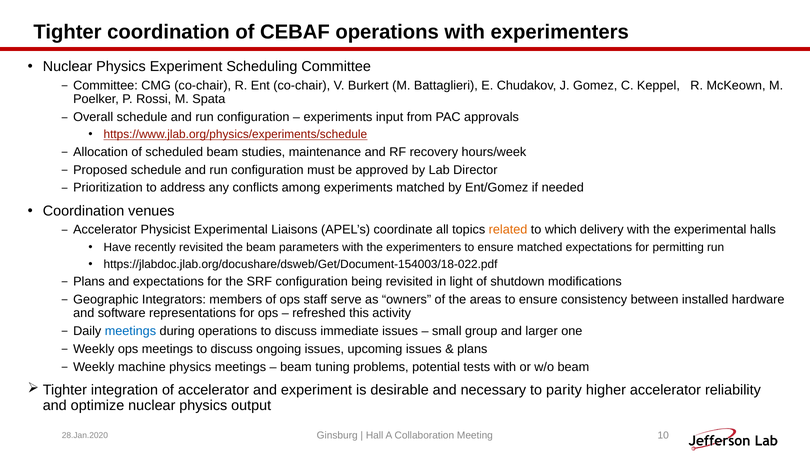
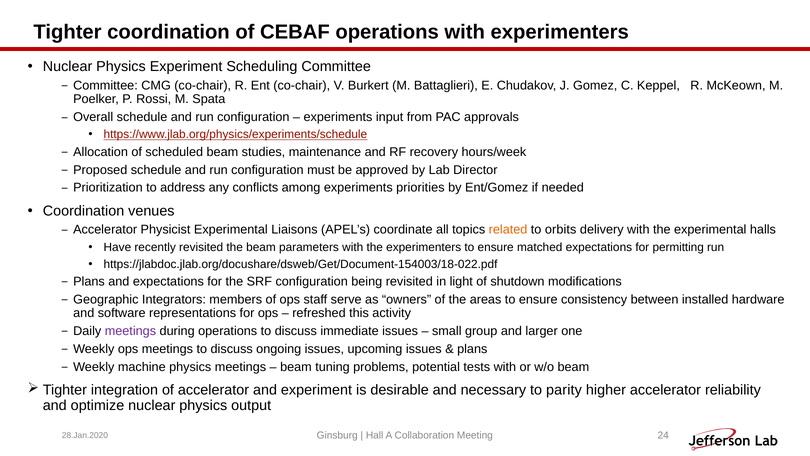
experiments matched: matched -> priorities
which: which -> orbits
meetings at (130, 331) colour: blue -> purple
10: 10 -> 24
